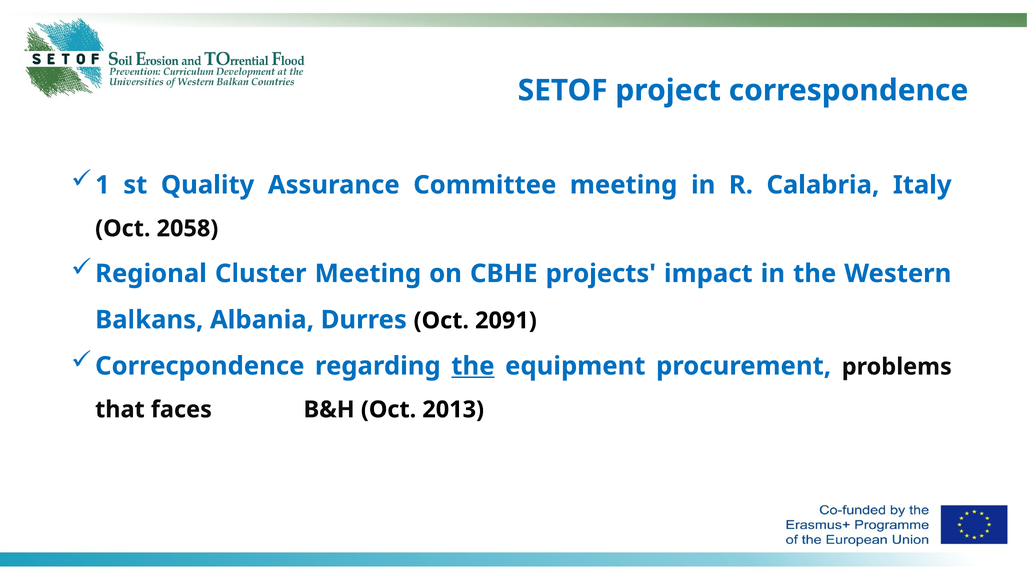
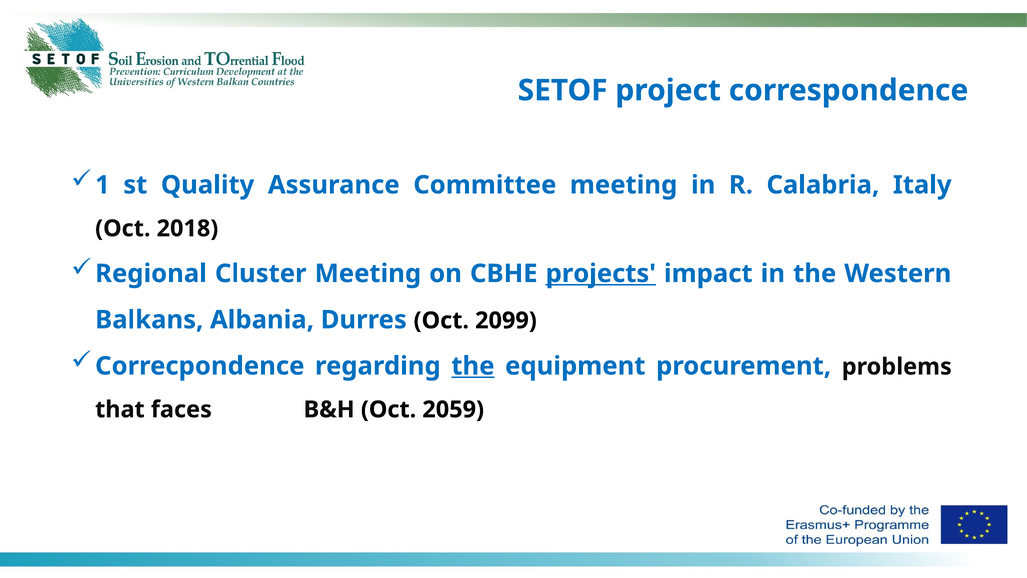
2058: 2058 -> 2018
projects underline: none -> present
2091: 2091 -> 2099
2013: 2013 -> 2059
